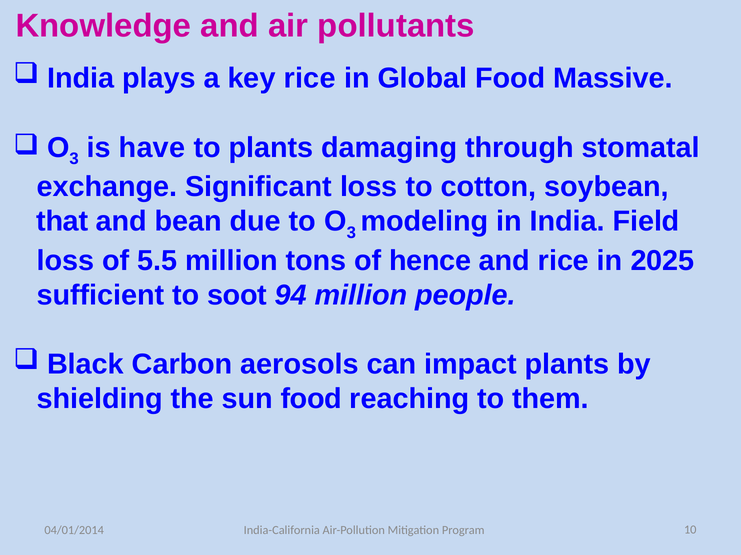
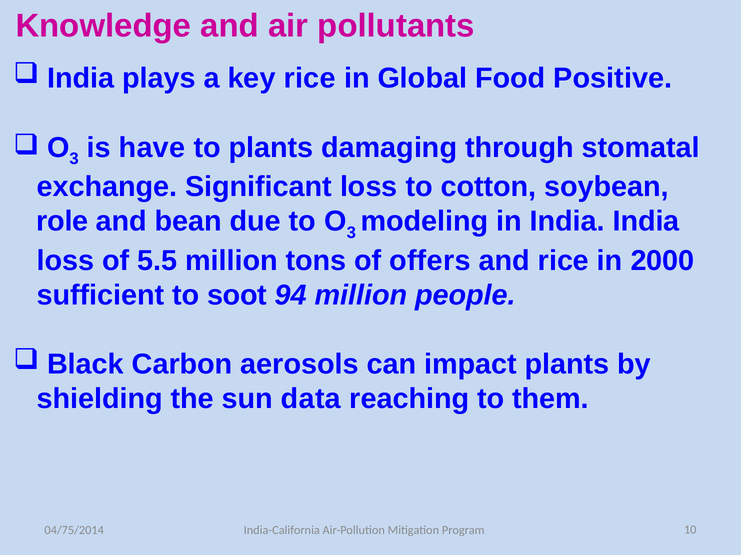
Massive: Massive -> Positive
that: that -> role
India Field: Field -> India
hence: hence -> offers
2025: 2025 -> 2000
sun food: food -> data
04/01/2014: 04/01/2014 -> 04/75/2014
